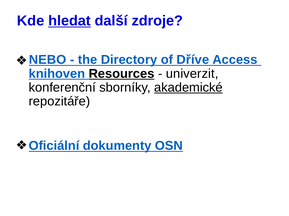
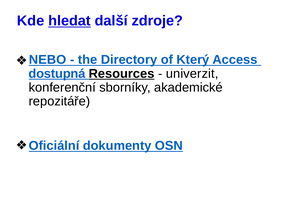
Dříve: Dříve -> Který
knihoven: knihoven -> dostupná
akademické underline: present -> none
